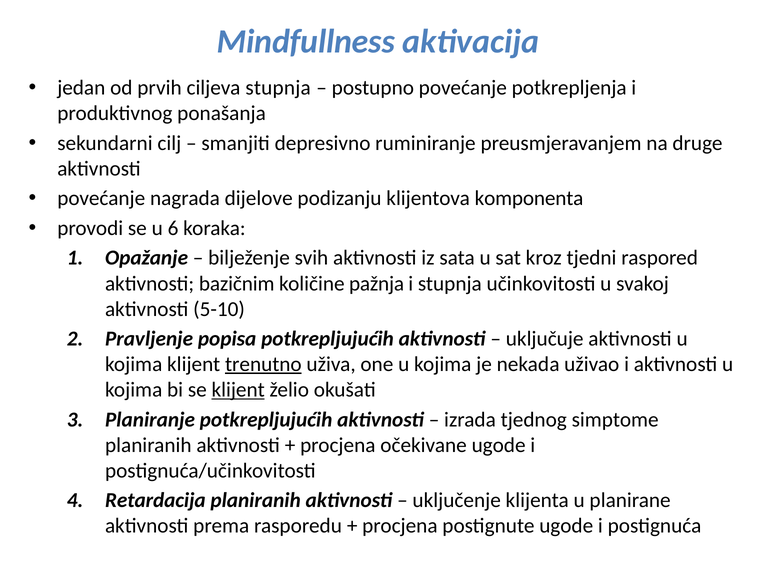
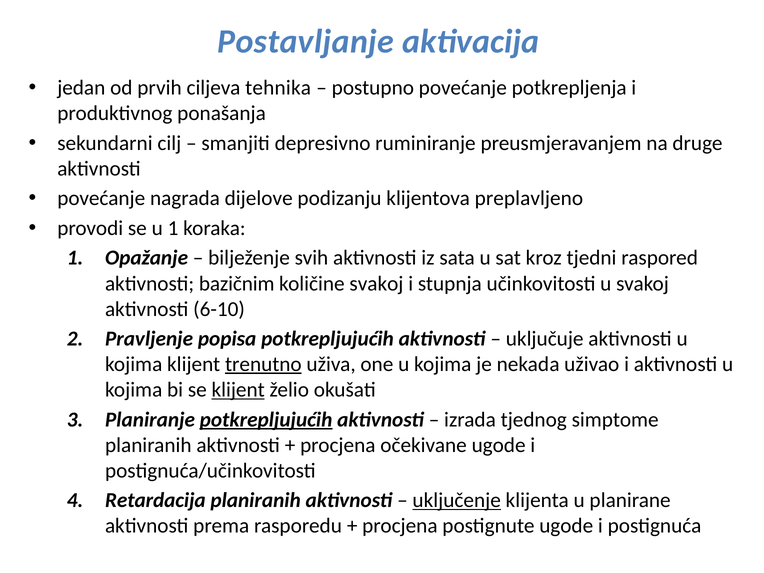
Mindfullness: Mindfullness -> Postavljanje
ciljeva stupnja: stupnja -> tehnika
komponenta: komponenta -> preplavljeno
u 6: 6 -> 1
količine pažnja: pažnja -> svakoj
5-10: 5-10 -> 6-10
potkrepljujućih at (266, 420) underline: none -> present
uključenje underline: none -> present
